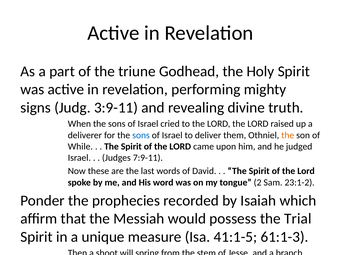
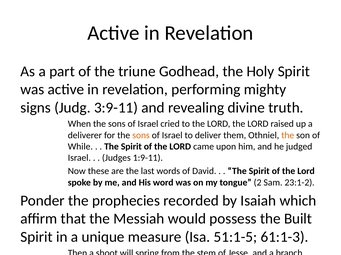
sons at (141, 136) colour: blue -> orange
7:9-11: 7:9-11 -> 1:9-11
Trial: Trial -> Built
41:1-5: 41:1-5 -> 51:1-5
